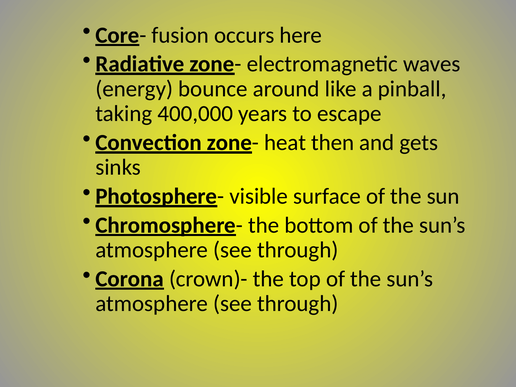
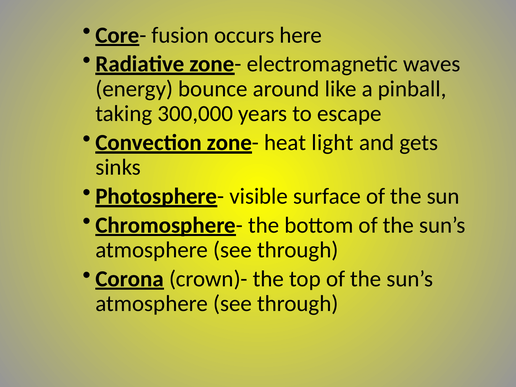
400,000: 400,000 -> 300,000
then: then -> light
